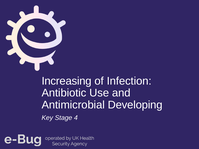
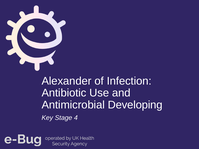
Increasing: Increasing -> Alexander
